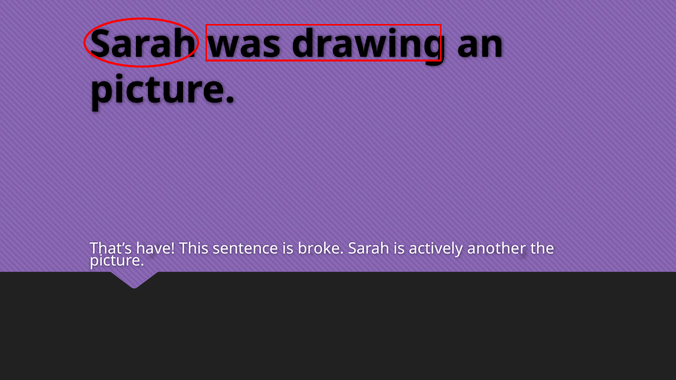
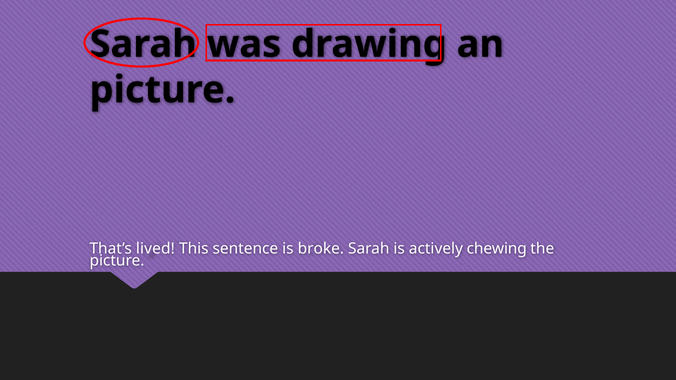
have: have -> lived
another: another -> chewing
